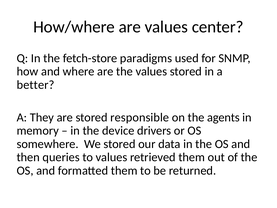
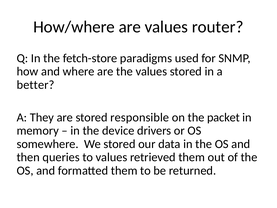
center: center -> router
agents: agents -> packet
